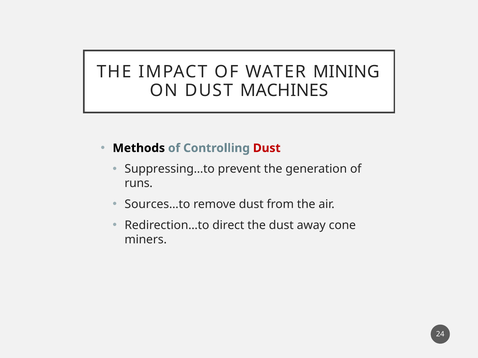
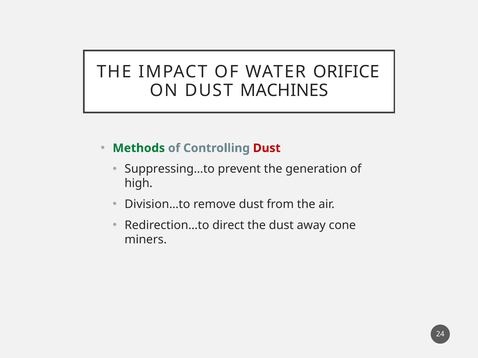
MINING: MINING -> ORIFICE
Methods colour: black -> green
runs: runs -> high
Sources…to: Sources…to -> Division…to
